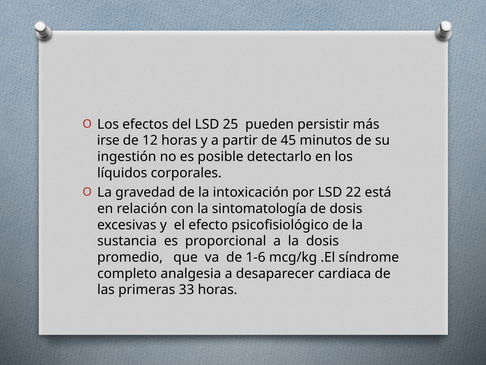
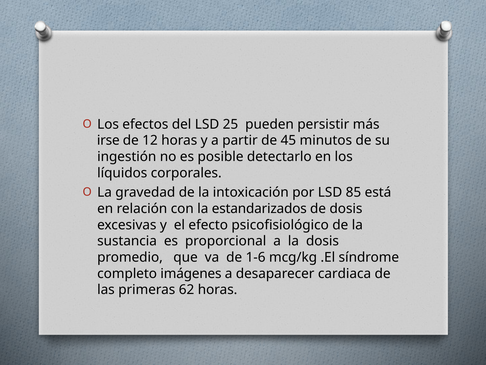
22: 22 -> 85
sintomatología: sintomatología -> estandarizados
analgesia: analgesia -> imágenes
33: 33 -> 62
